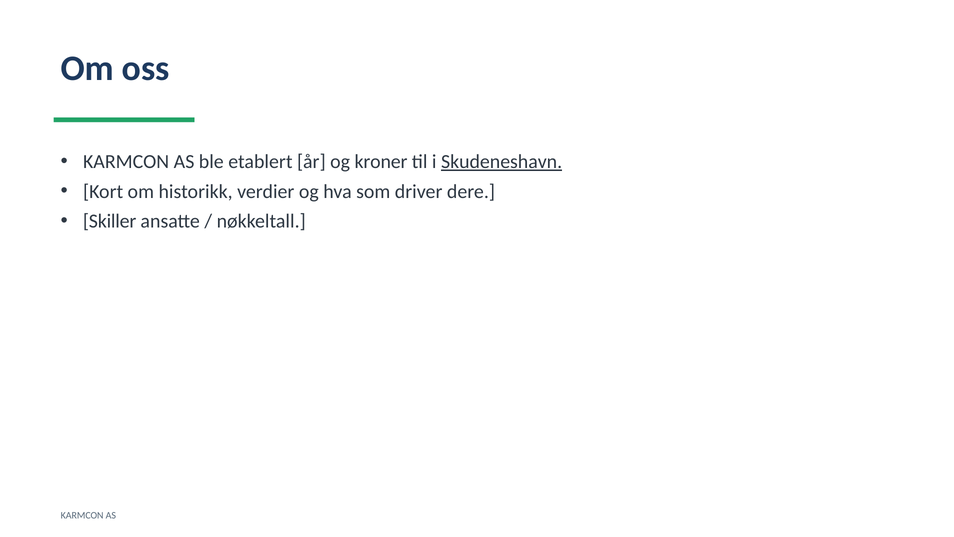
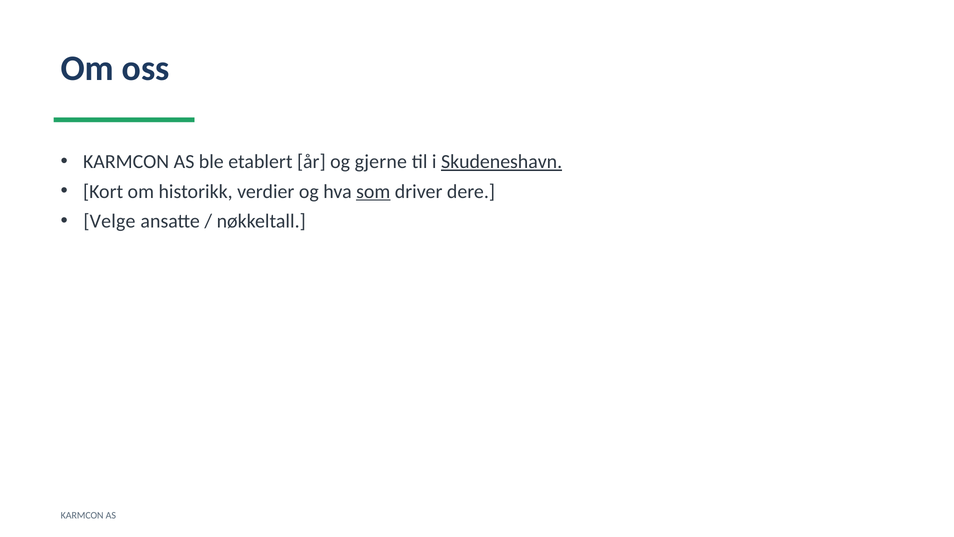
kroner: kroner -> gjerne
som underline: none -> present
Skiller: Skiller -> Velge
